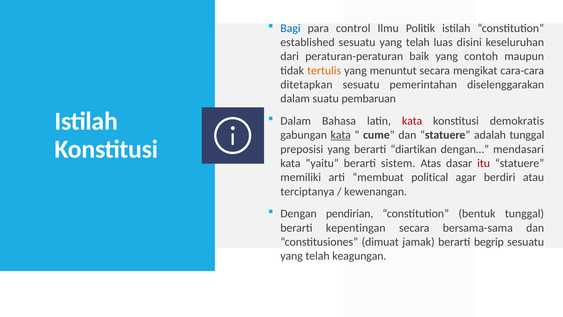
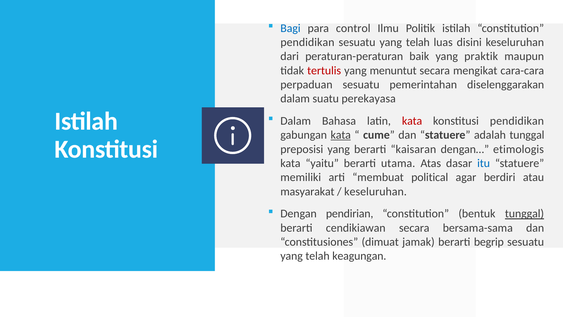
established at (307, 42): established -> pendidikan
contoh: contoh -> praktik
tertulis colour: orange -> red
ditetapkan: ditetapkan -> perpaduan
pembaruan: pembaruan -> perekayasa
konstitusi demokratis: demokratis -> pendidikan
diartikan: diartikan -> kaisaran
mendasari: mendasari -> etimologis
sistem: sistem -> utama
itu colour: red -> blue
terciptanya: terciptanya -> masyarakat
kewenangan at (376, 191): kewenangan -> keseluruhan
tunggal at (524, 214) underline: none -> present
kepentingan: kepentingan -> cendikiawan
